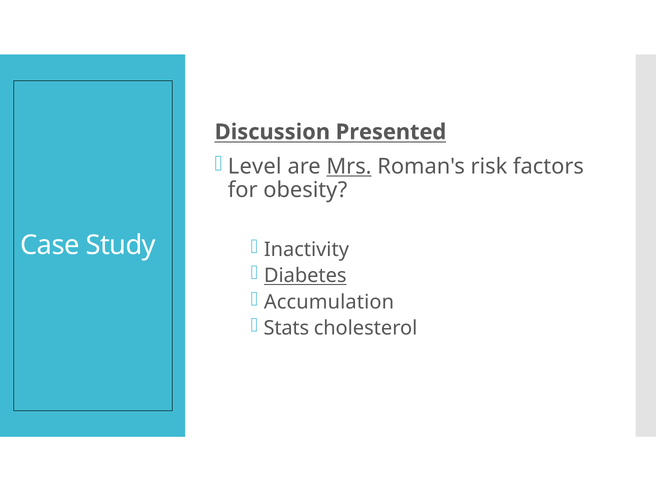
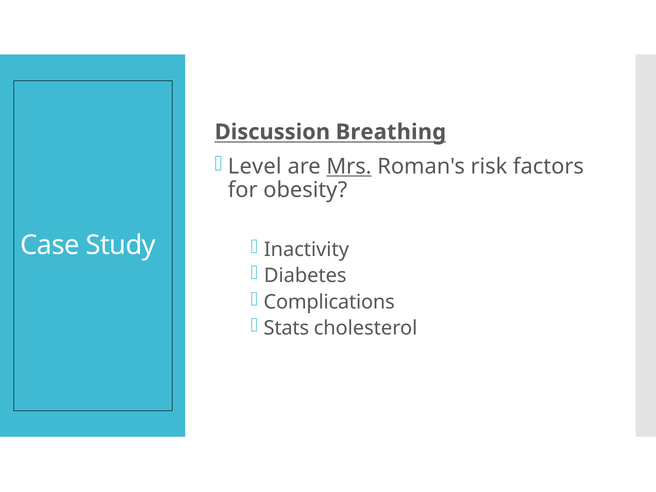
Presented: Presented -> Breathing
Diabetes underline: present -> none
Accumulation: Accumulation -> Complications
